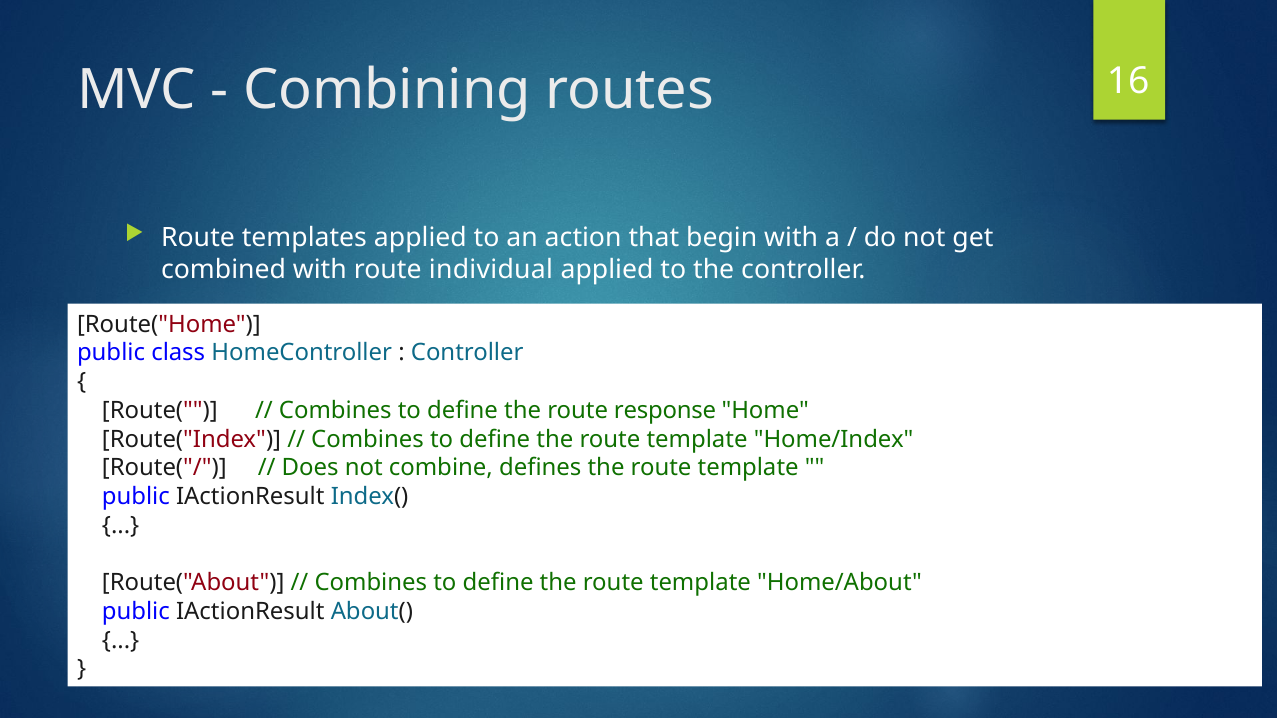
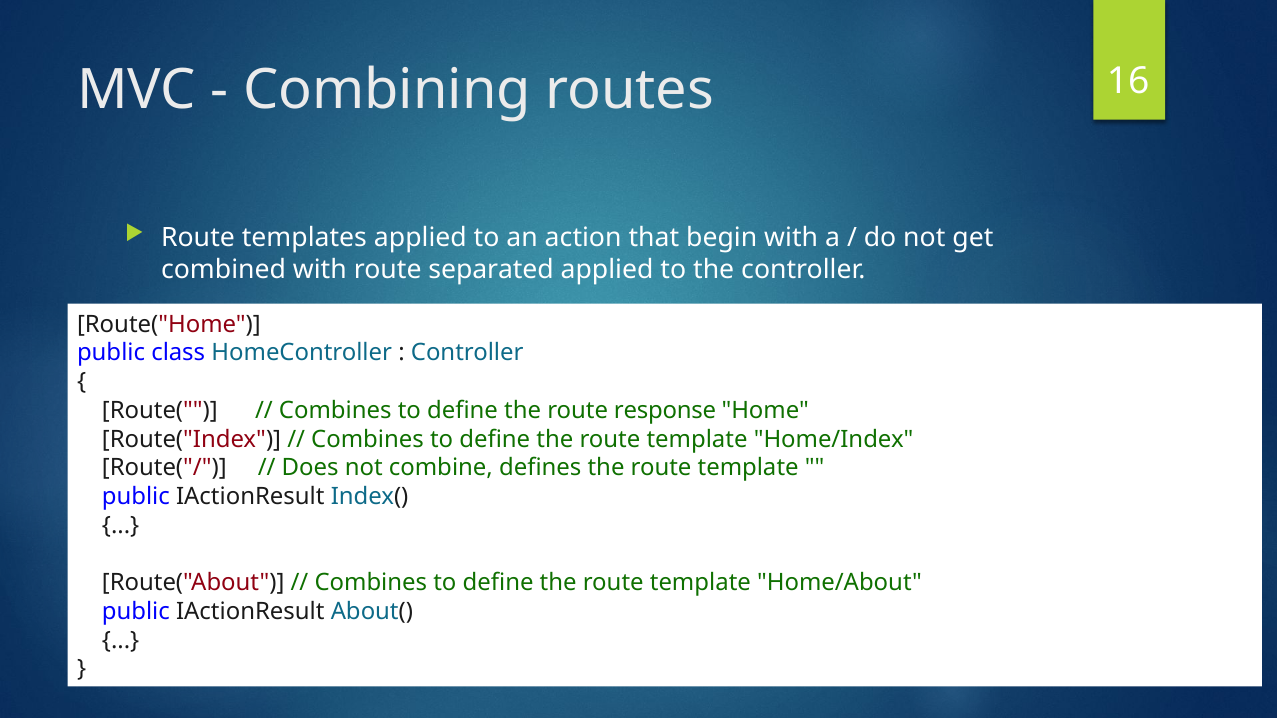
individual: individual -> separated
